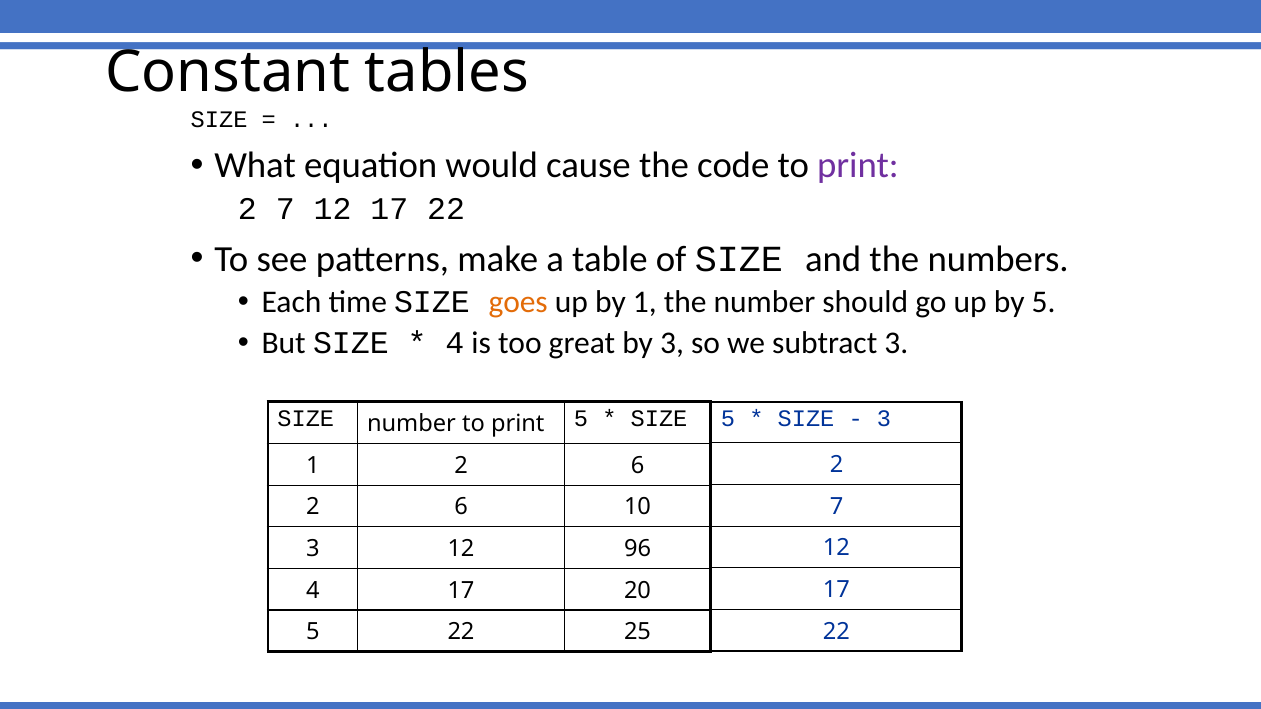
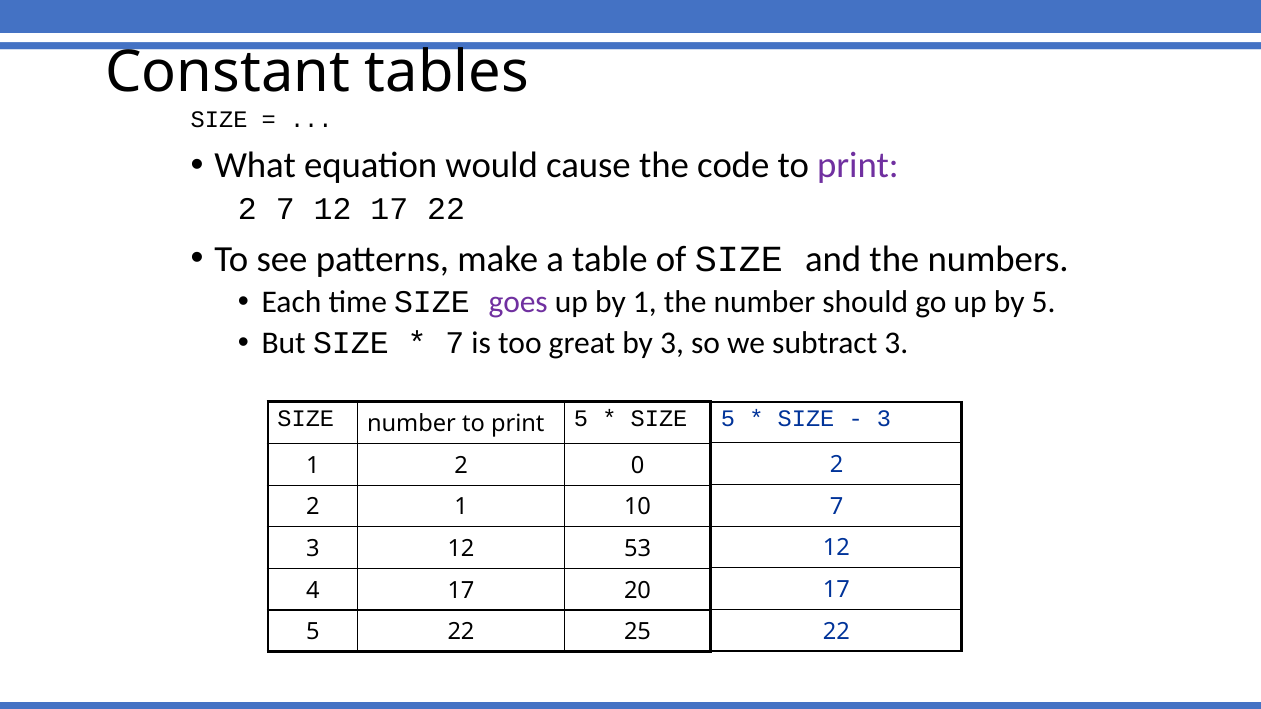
goes colour: orange -> purple
4 at (455, 343): 4 -> 7
1 2 6: 6 -> 0
6 at (461, 507): 6 -> 1
96: 96 -> 53
